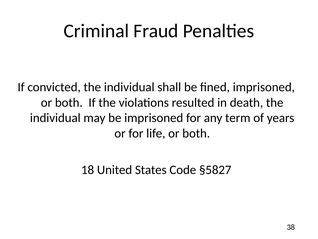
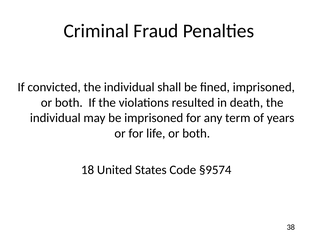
§5827: §5827 -> §9574
